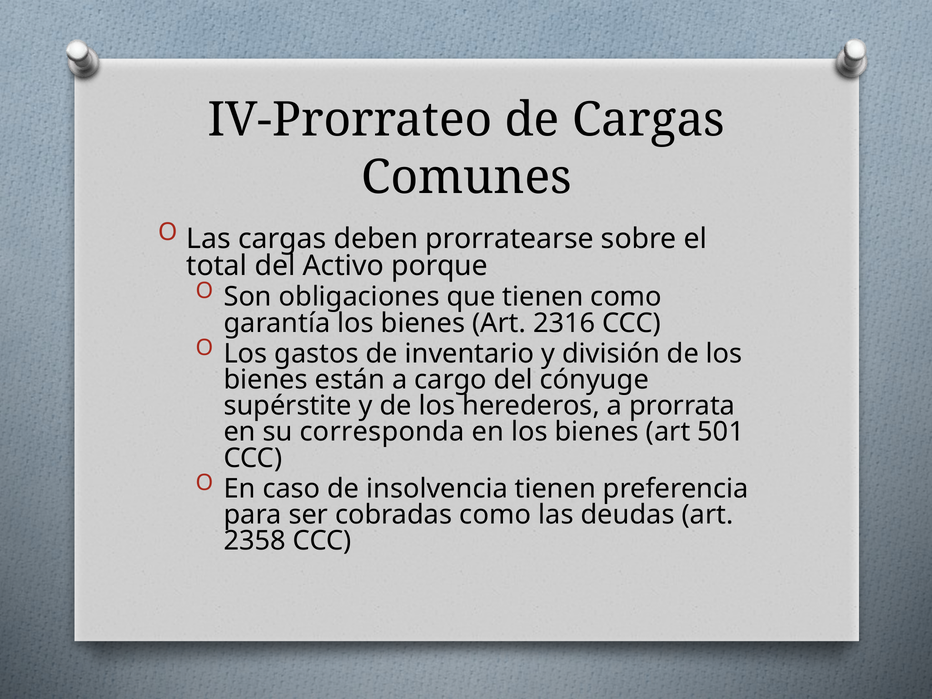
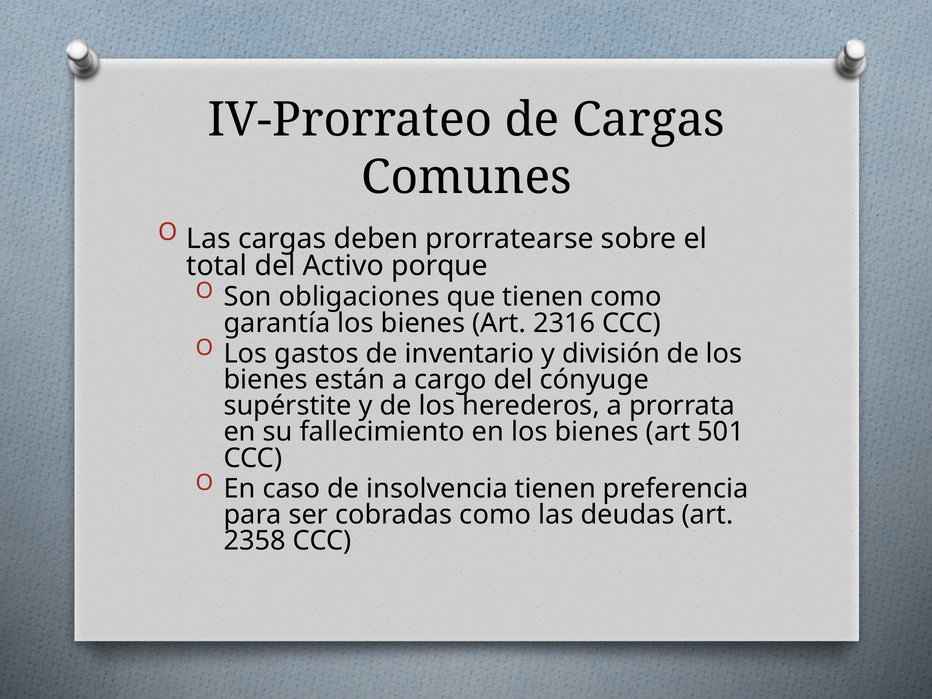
corresponda: corresponda -> fallecimiento
